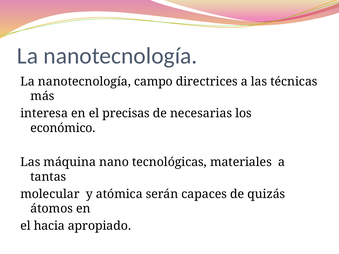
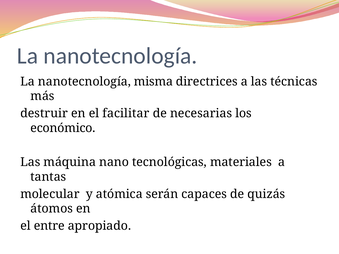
campo: campo -> misma
interesa: interesa -> destruir
precisas: precisas -> facilitar
hacia: hacia -> entre
